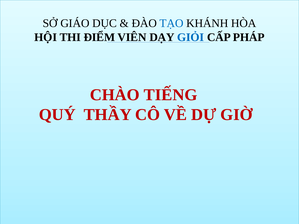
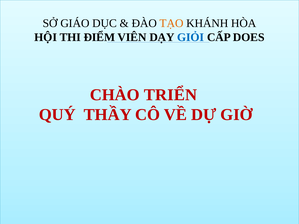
TẠO colour: blue -> orange
PHÁP: PHÁP -> DOES
TIẾNG: TIẾNG -> TRIỂN
